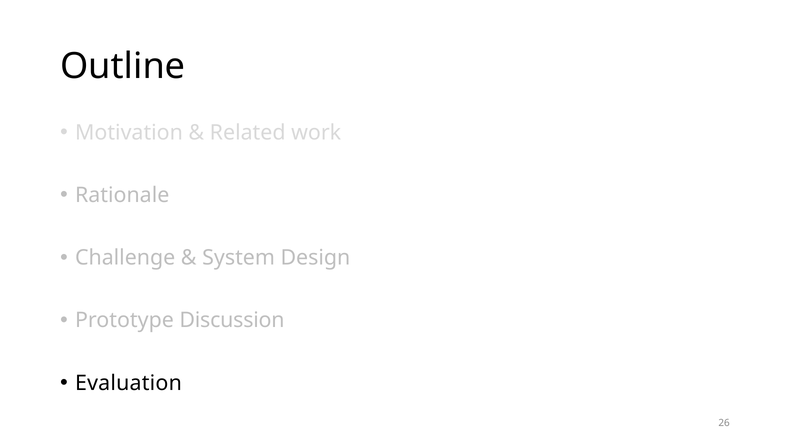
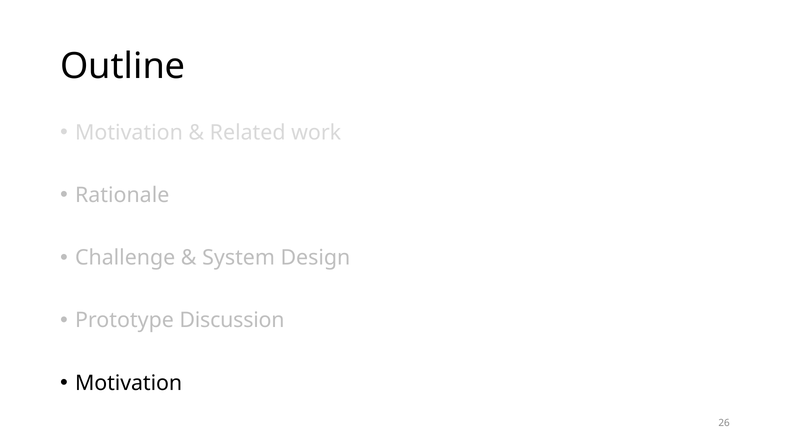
Evaluation at (128, 383): Evaluation -> Motivation
